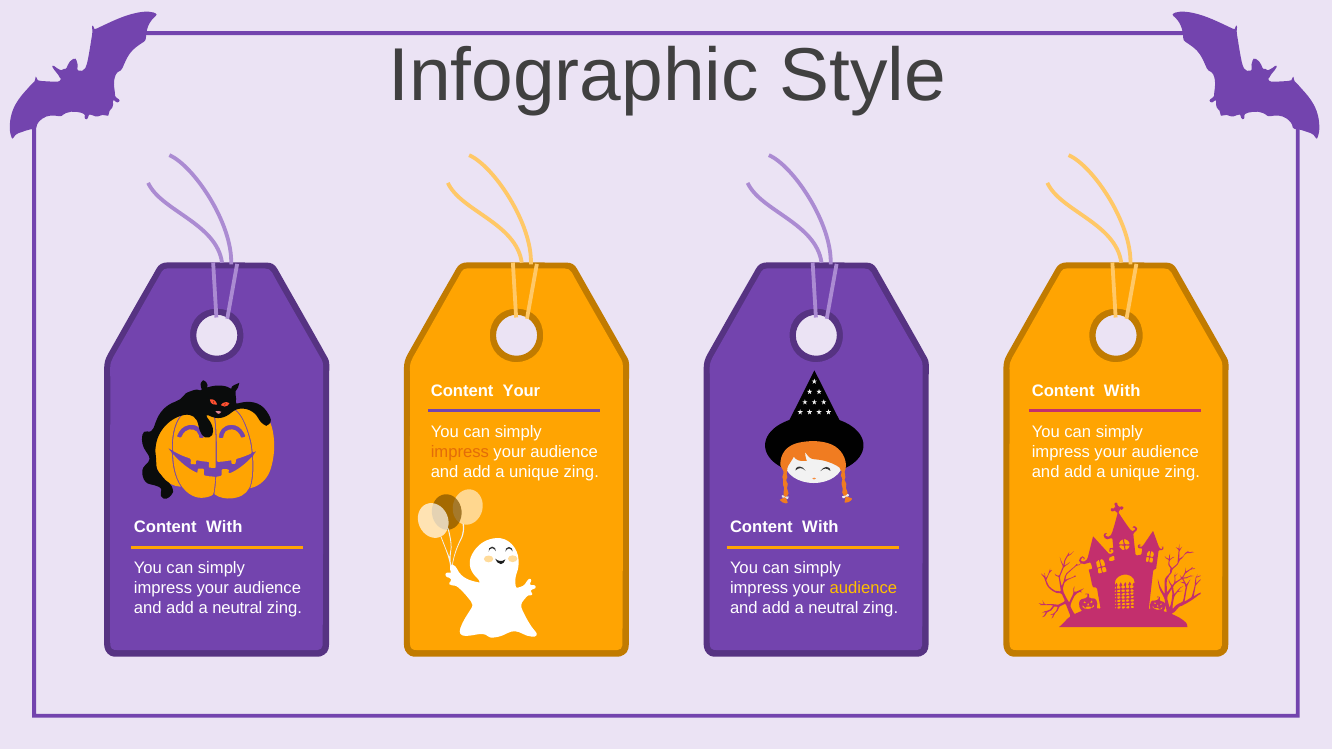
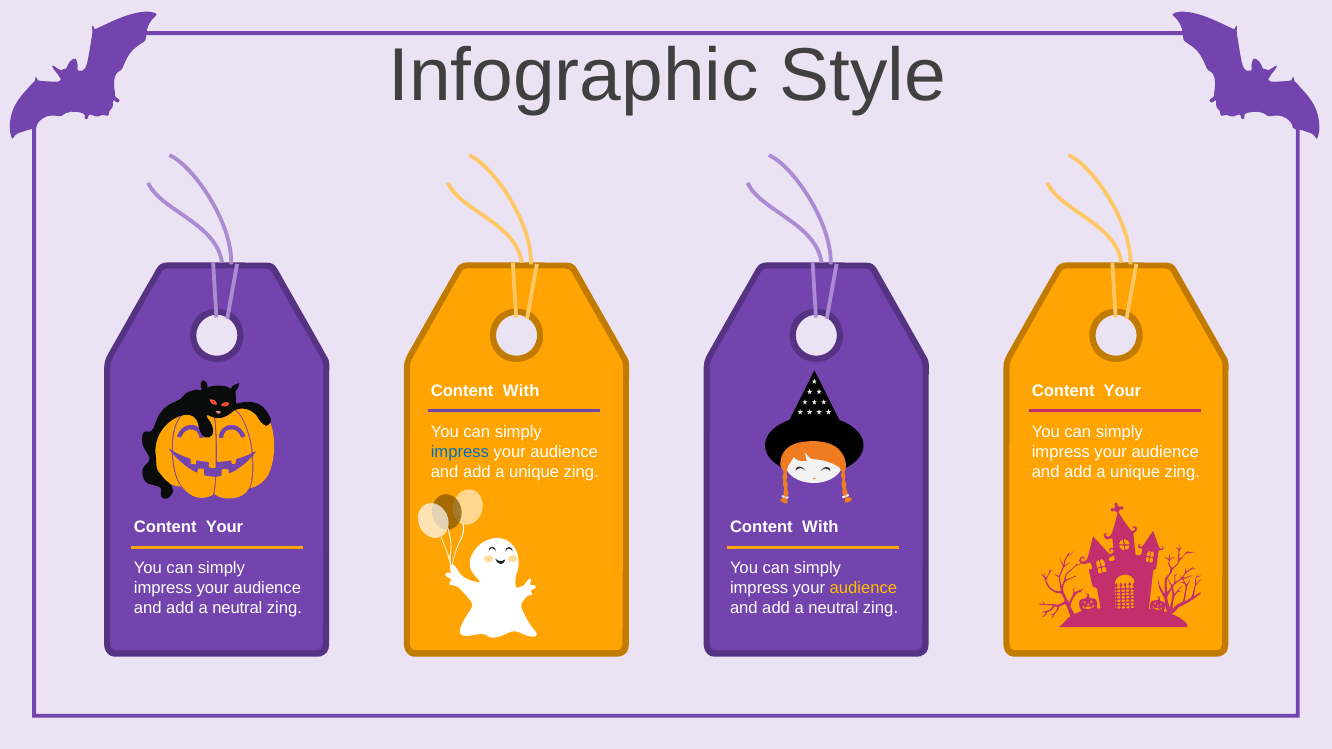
Your at (521, 391): Your -> With
With at (1122, 391): With -> Your
impress at (460, 452) colour: orange -> blue
With at (224, 528): With -> Your
